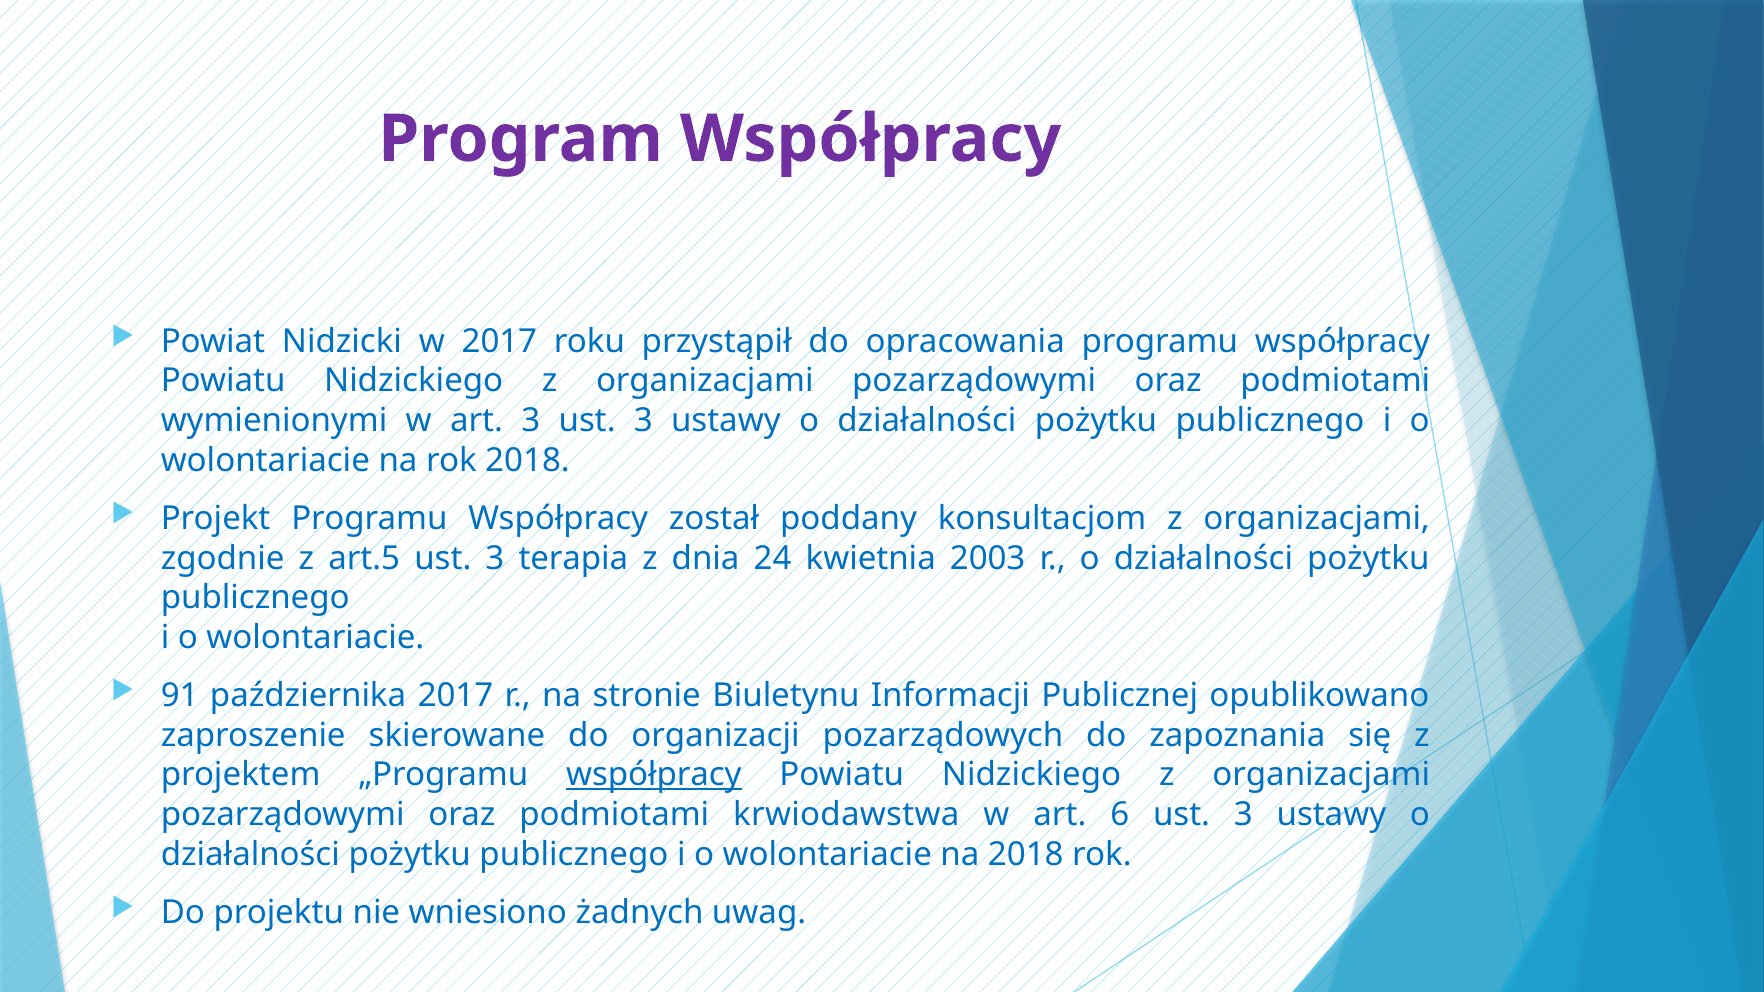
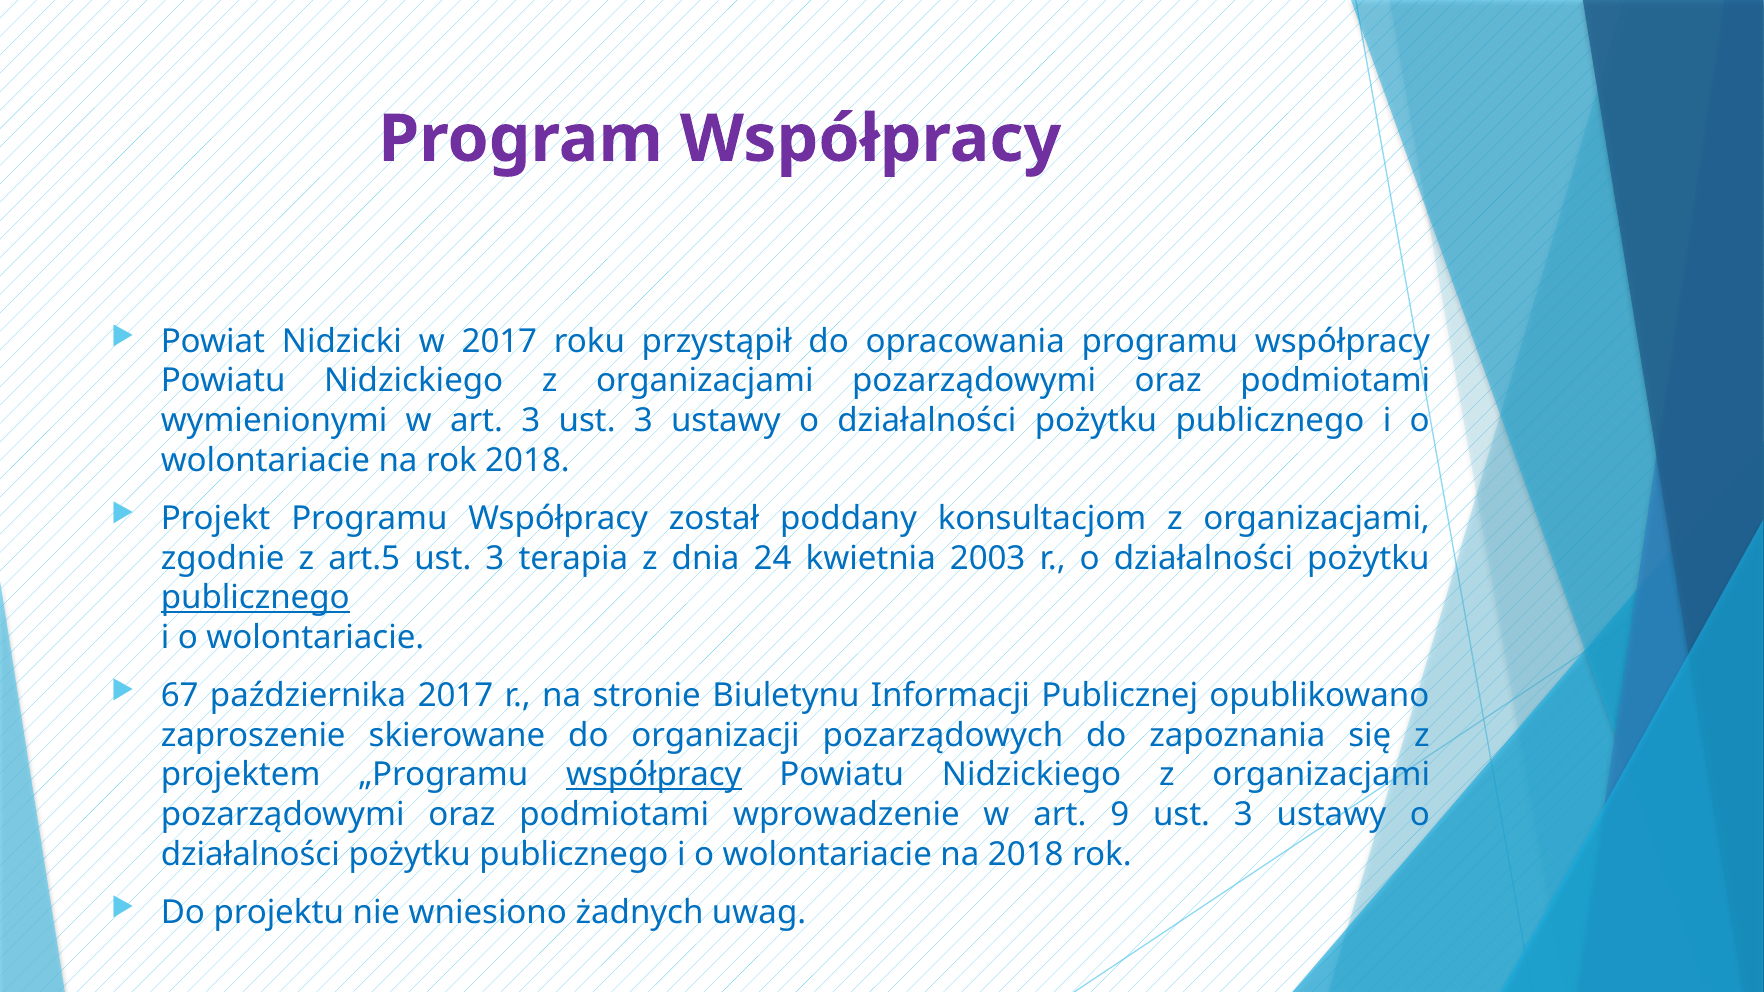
publicznego at (255, 598) underline: none -> present
91: 91 -> 67
krwiodawstwa: krwiodawstwa -> wprowadzenie
6: 6 -> 9
